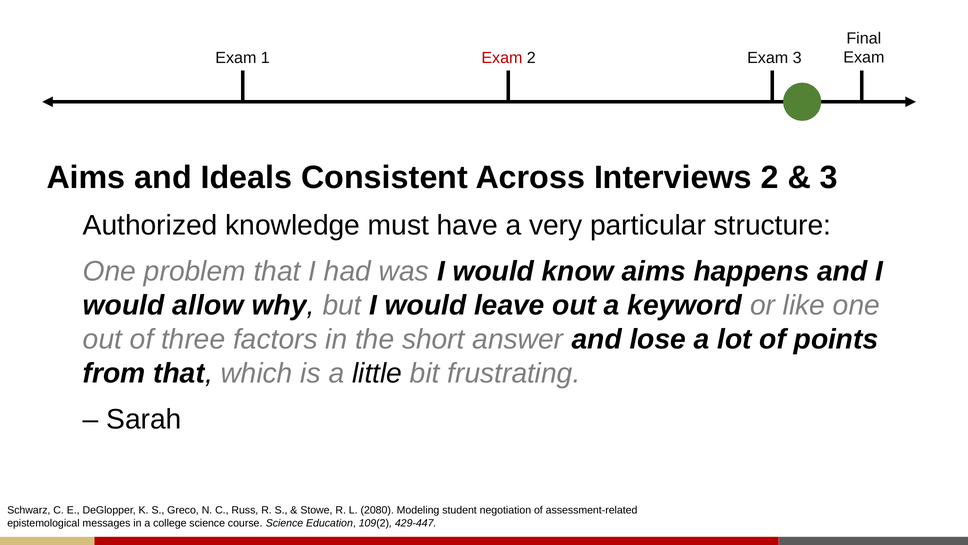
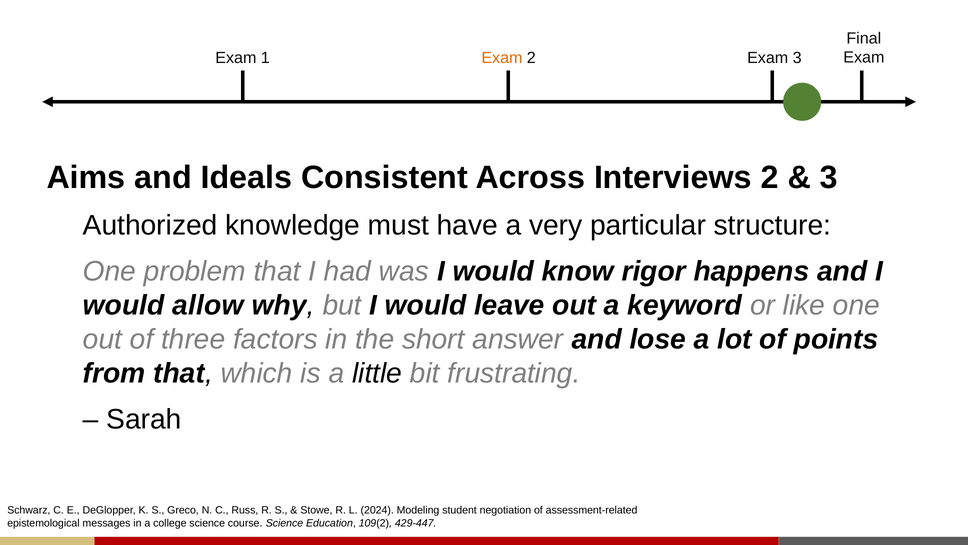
Exam at (502, 58) colour: red -> orange
know aims: aims -> rigor
2080: 2080 -> 2024
